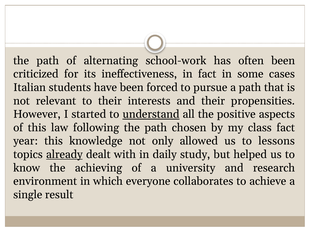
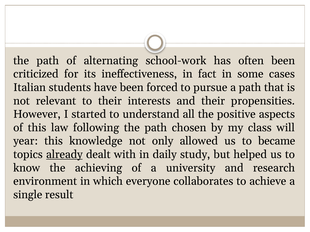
understand underline: present -> none
class fact: fact -> will
lessons: lessons -> became
